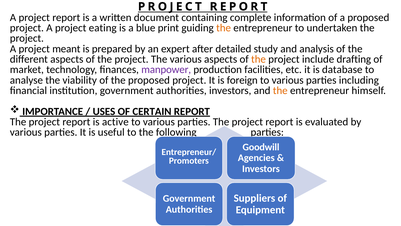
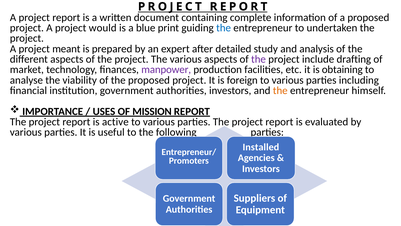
eating: eating -> would
the at (224, 28) colour: orange -> blue
the at (259, 59) colour: orange -> purple
database: database -> obtaining
CERTAIN: CERTAIN -> MISSION
Goodwill: Goodwill -> Installed
